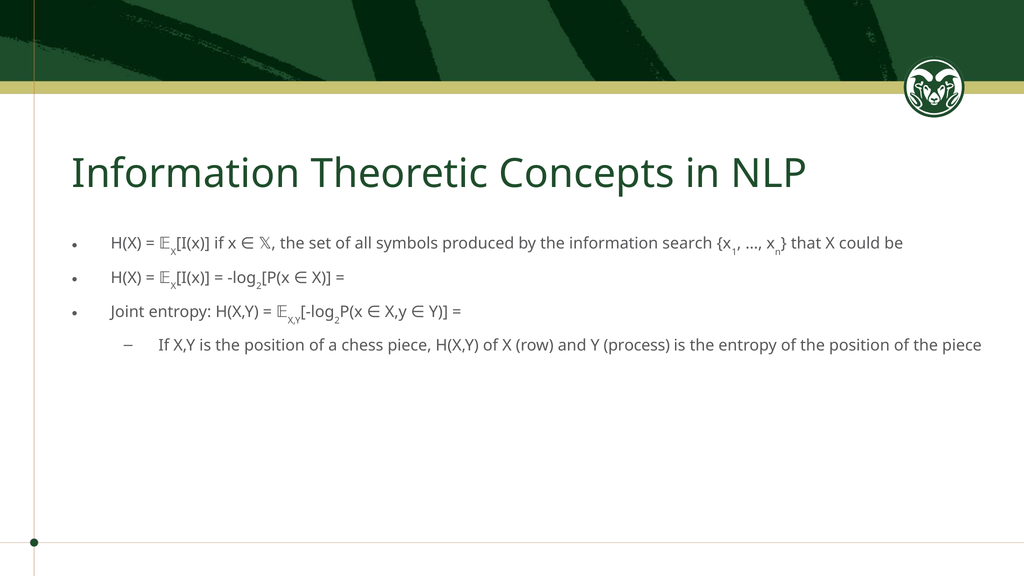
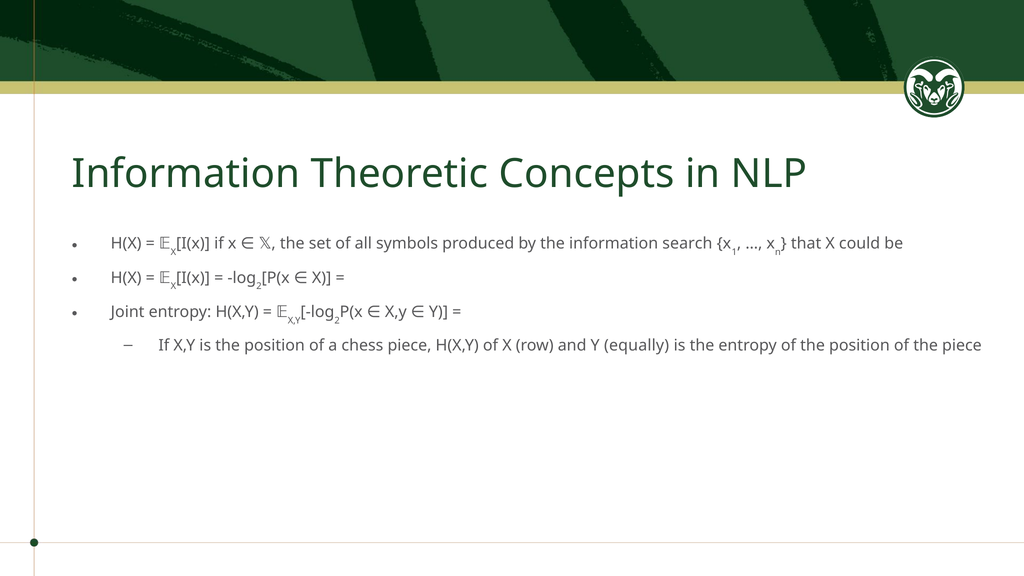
process: process -> equally
